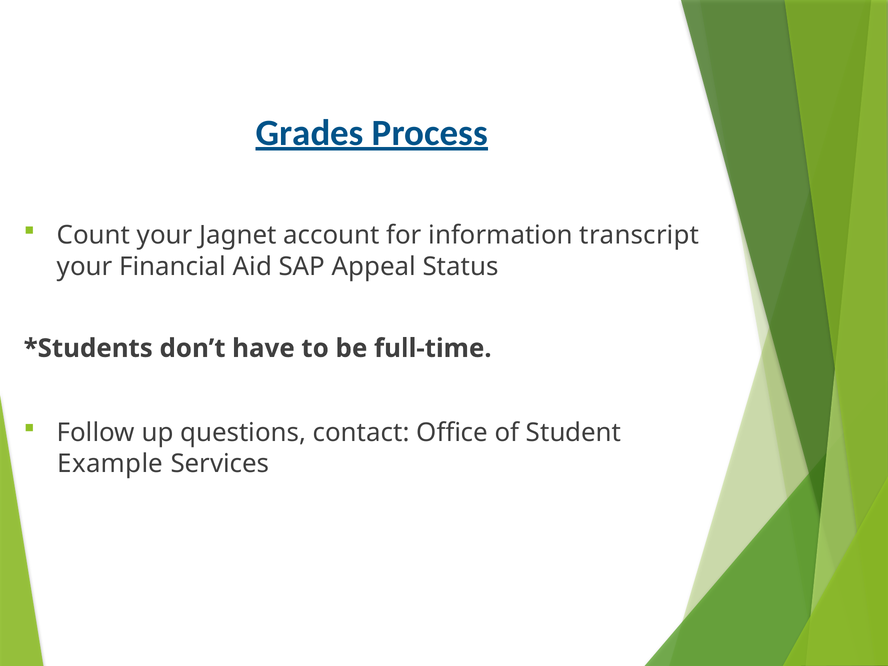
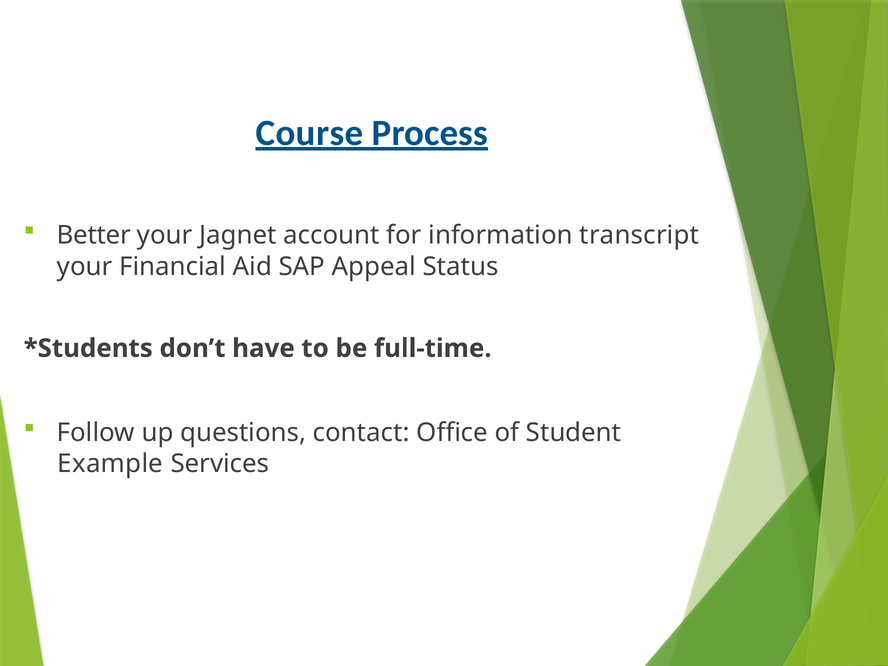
Grades: Grades -> Course
Count: Count -> Better
